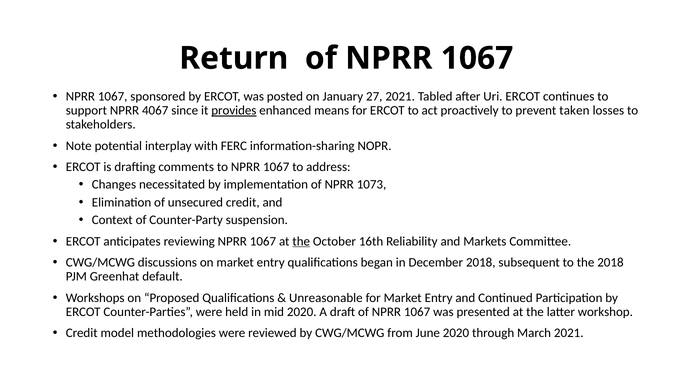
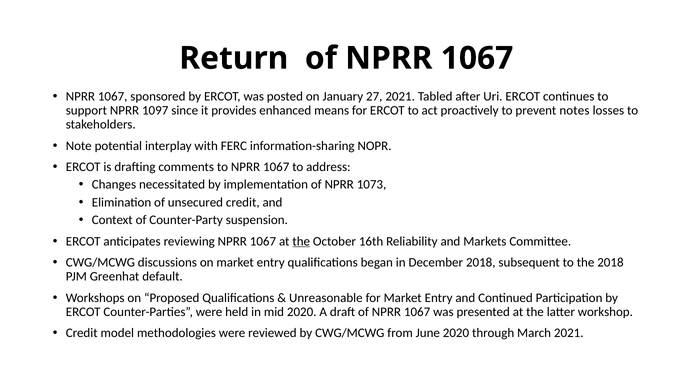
4067: 4067 -> 1097
provides underline: present -> none
taken: taken -> notes
